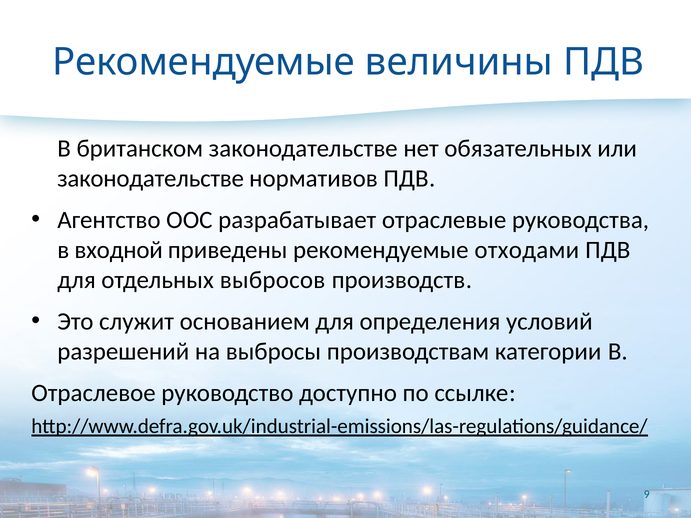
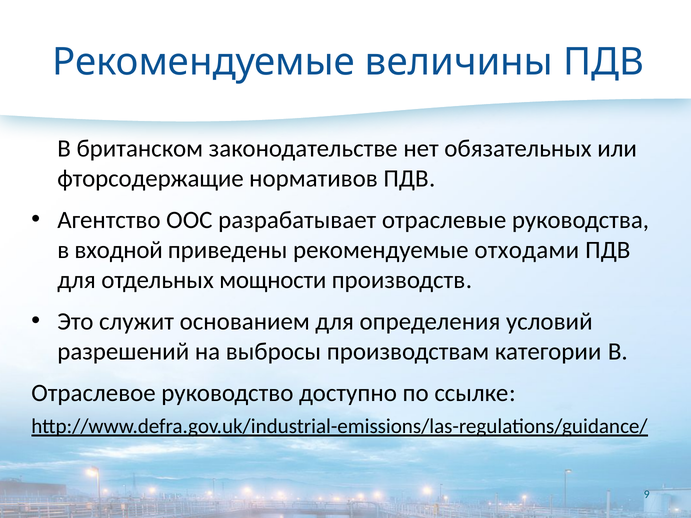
законодательстве at (151, 179): законодательстве -> фторсодержащие
выбросов: выбросов -> мощности
